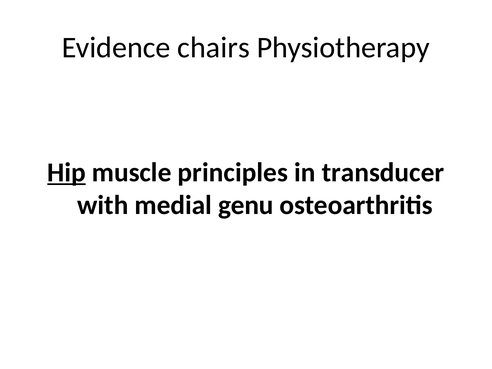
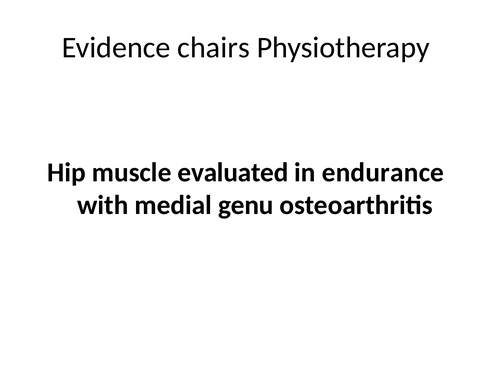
Hip underline: present -> none
principles: principles -> evaluated
transducer: transducer -> endurance
